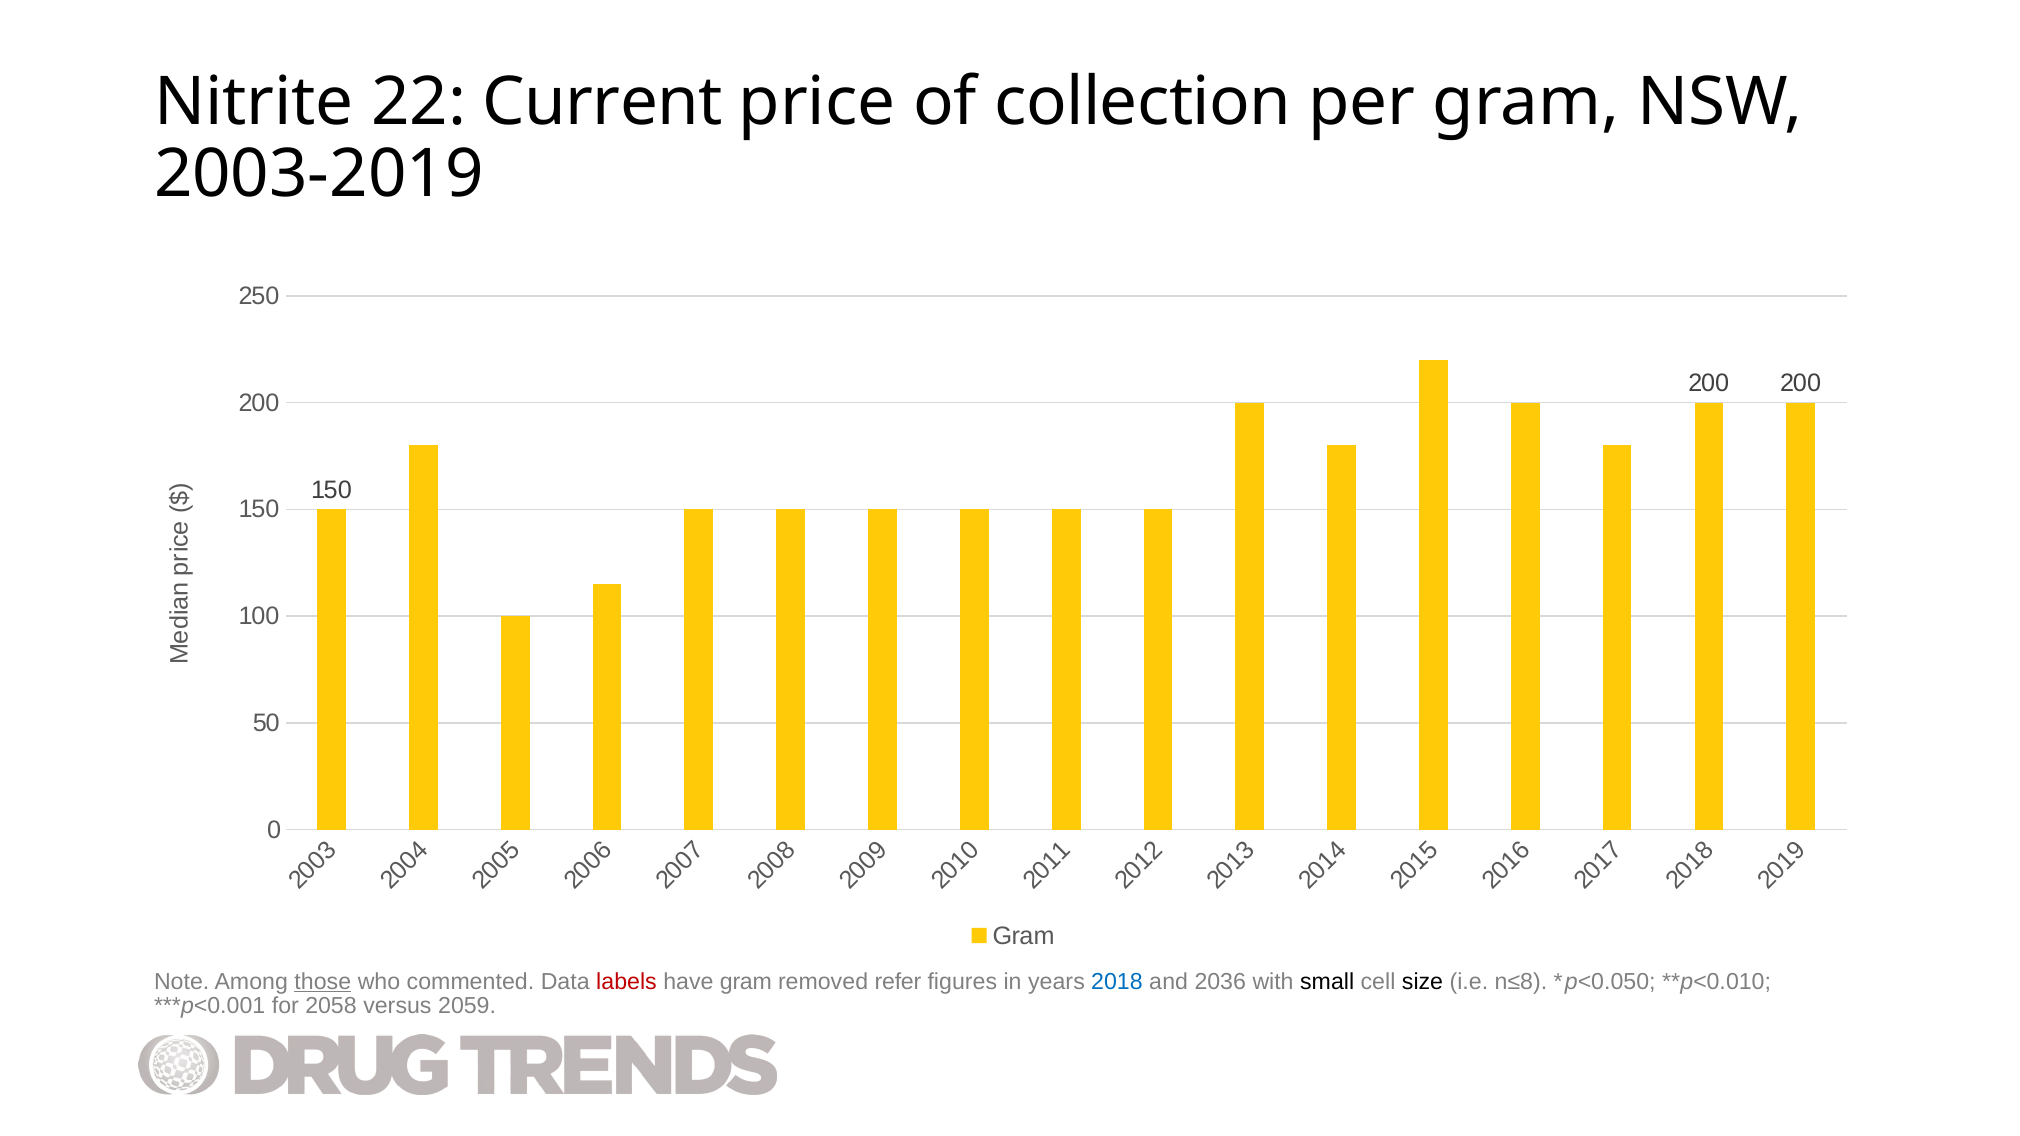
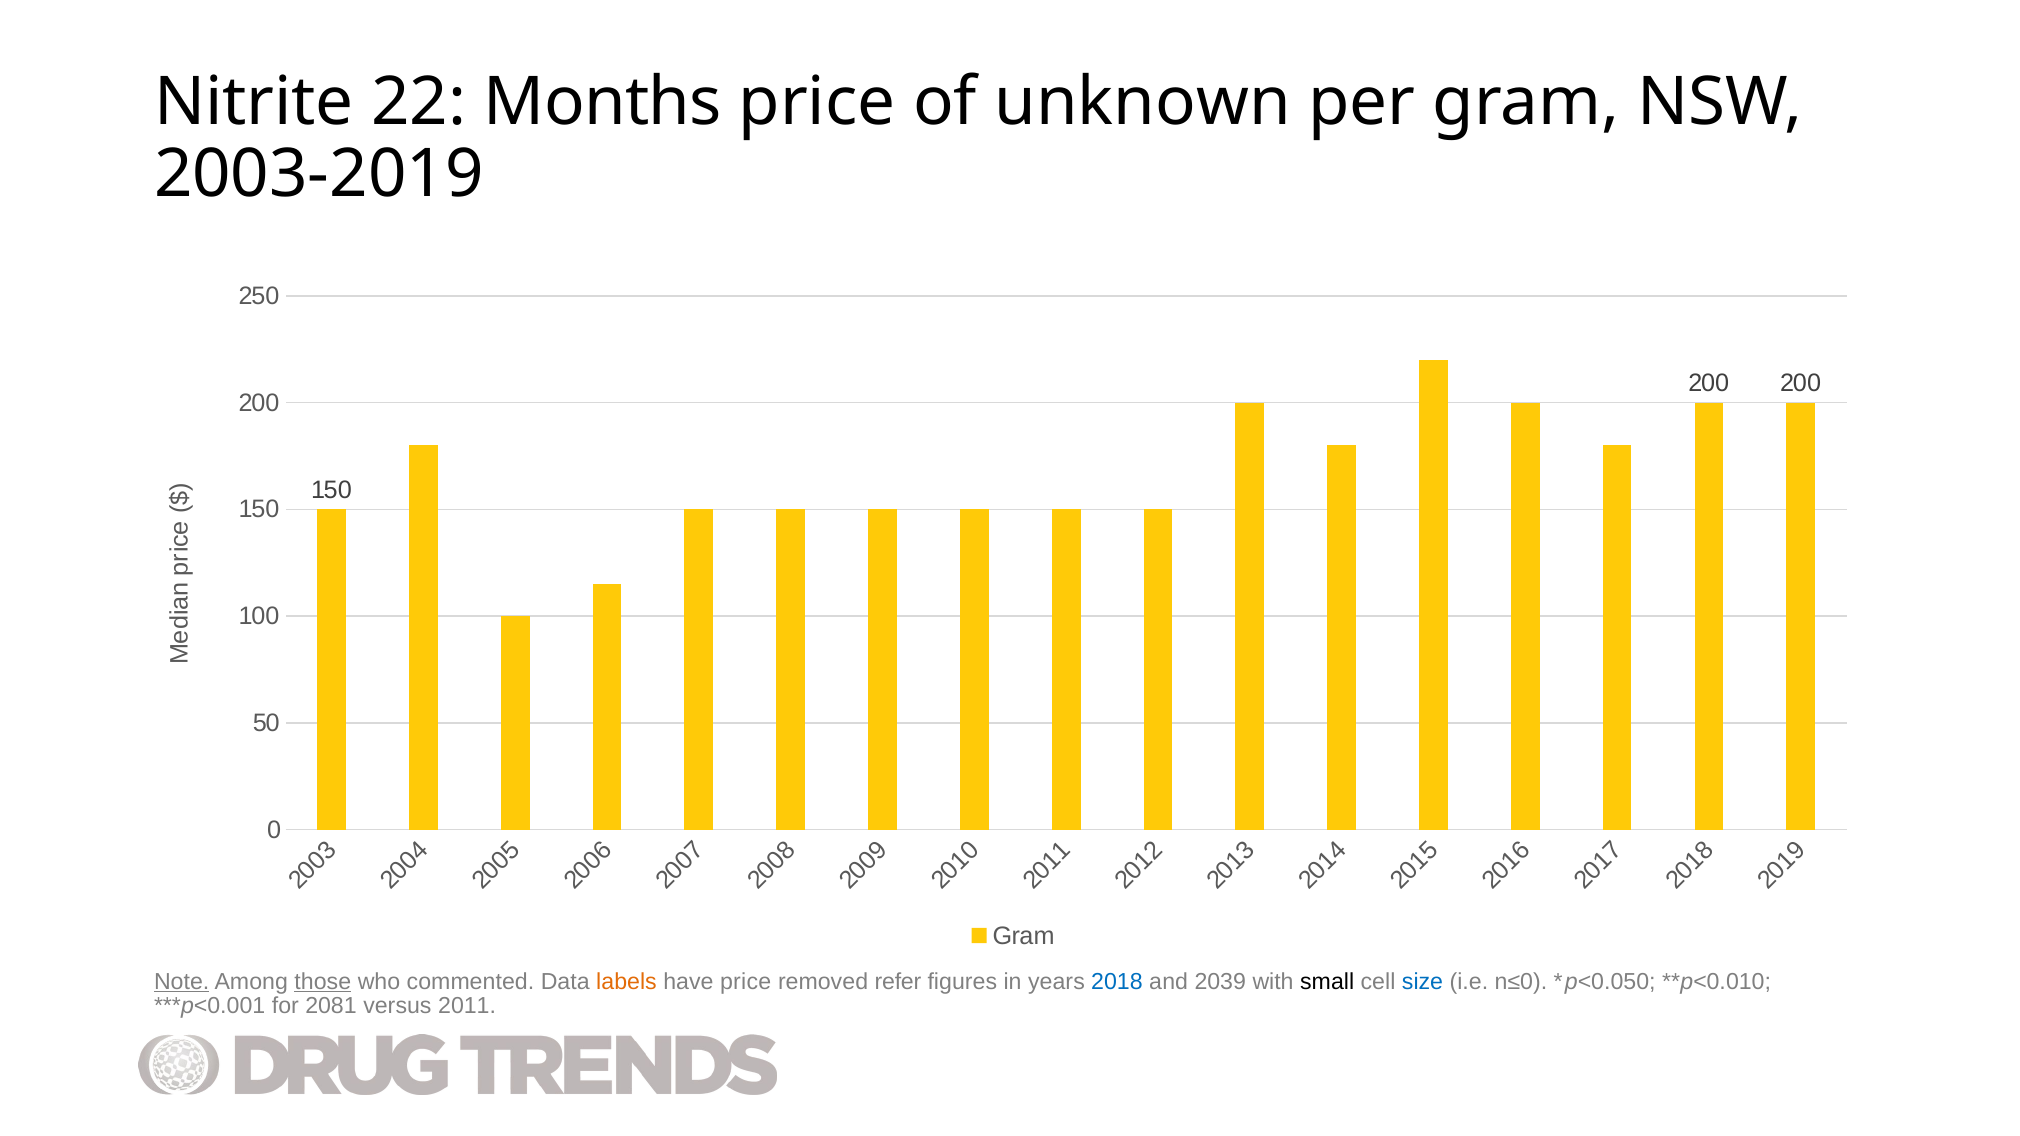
Current: Current -> Months
collection: collection -> unknown
Note underline: none -> present
labels colour: red -> orange
have gram: gram -> price
2036: 2036 -> 2039
size colour: black -> blue
n≤8: n≤8 -> n≤0
2058: 2058 -> 2081
2059: 2059 -> 2011
